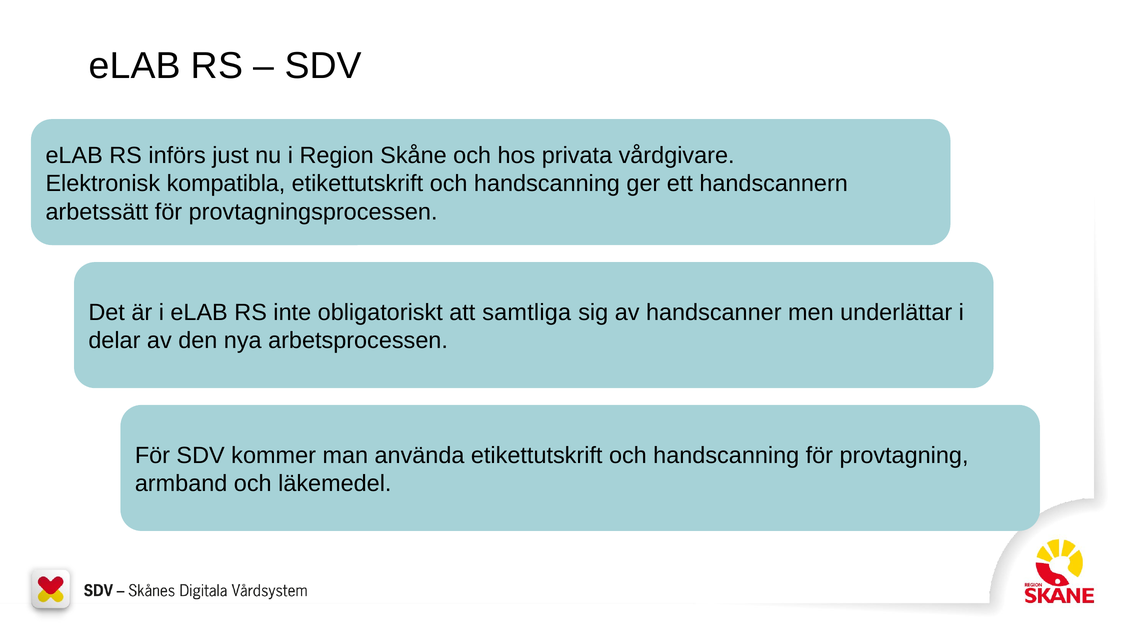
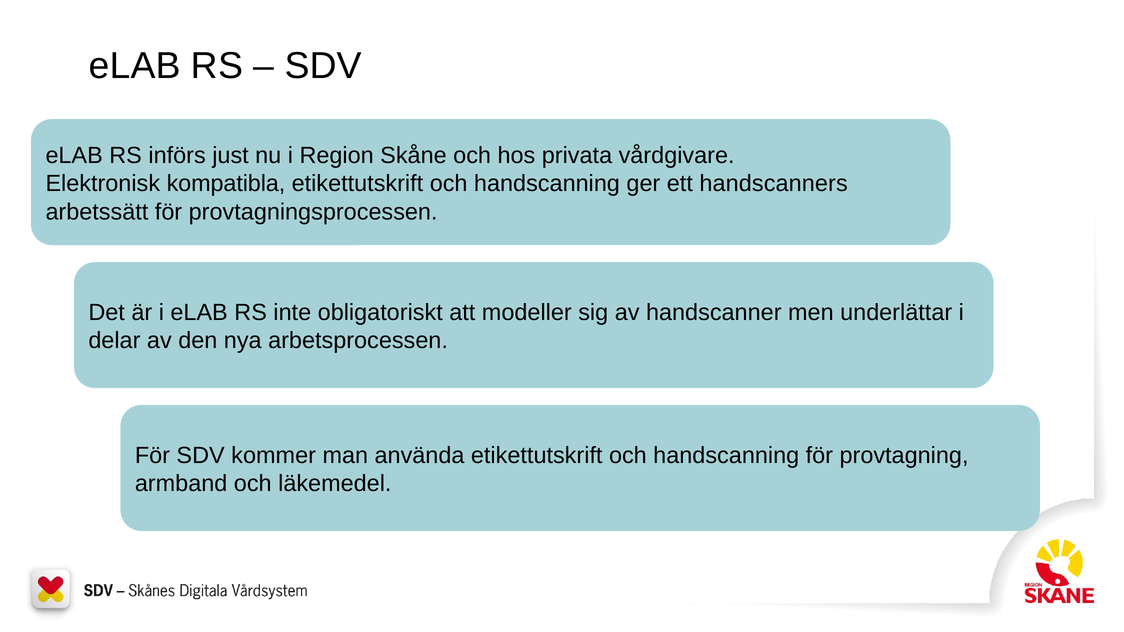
handscannern: handscannern -> handscanners
samtliga: samtliga -> modeller
